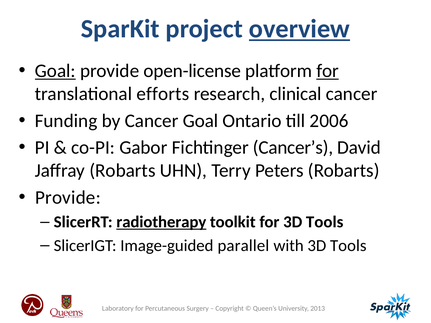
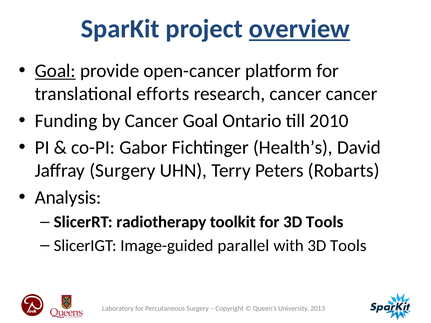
open-license: open-license -> open-cancer
for at (328, 71) underline: present -> none
research clinical: clinical -> cancer
2006: 2006 -> 2010
Cancer’s: Cancer’s -> Health’s
Jaffray Robarts: Robarts -> Surgery
Provide at (68, 198): Provide -> Analysis
radiotherapy underline: present -> none
